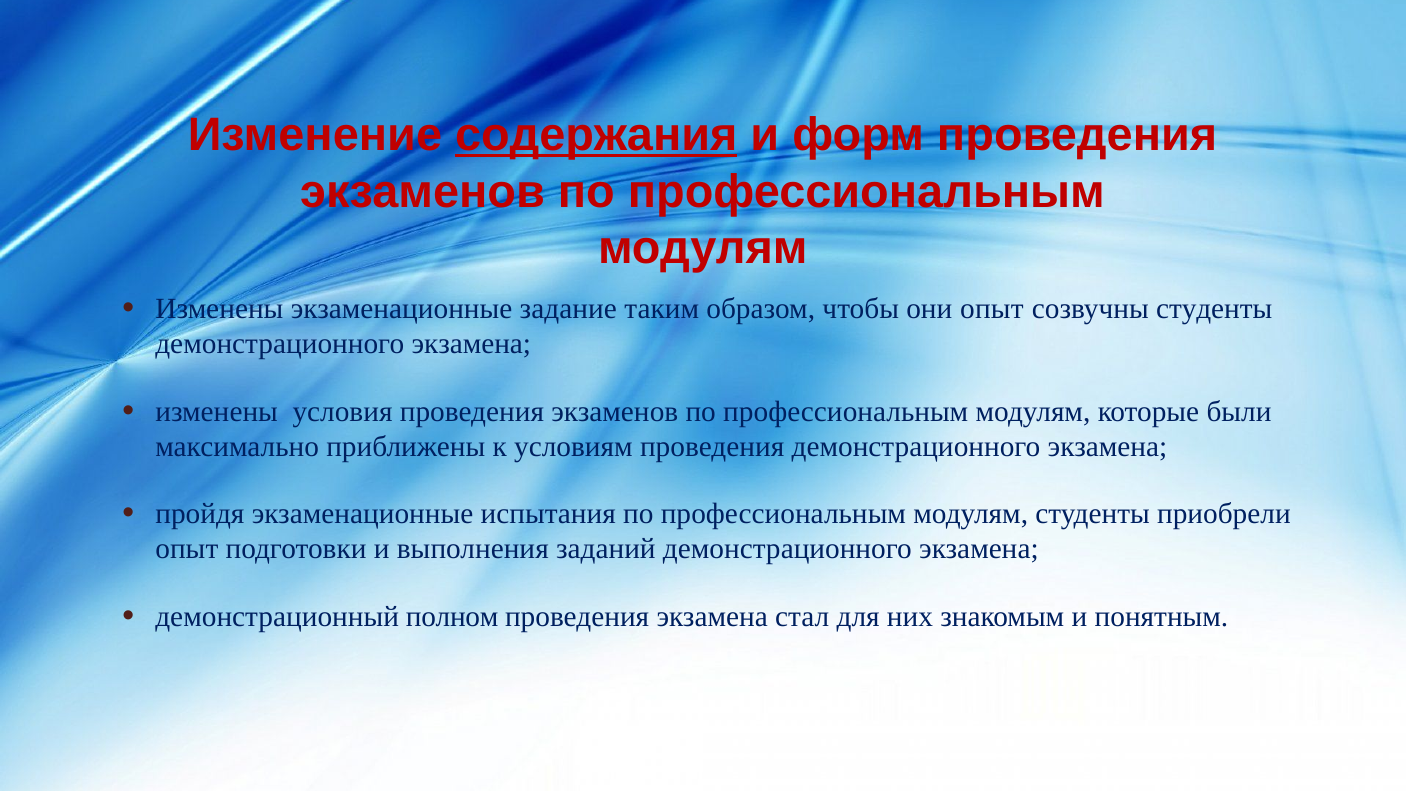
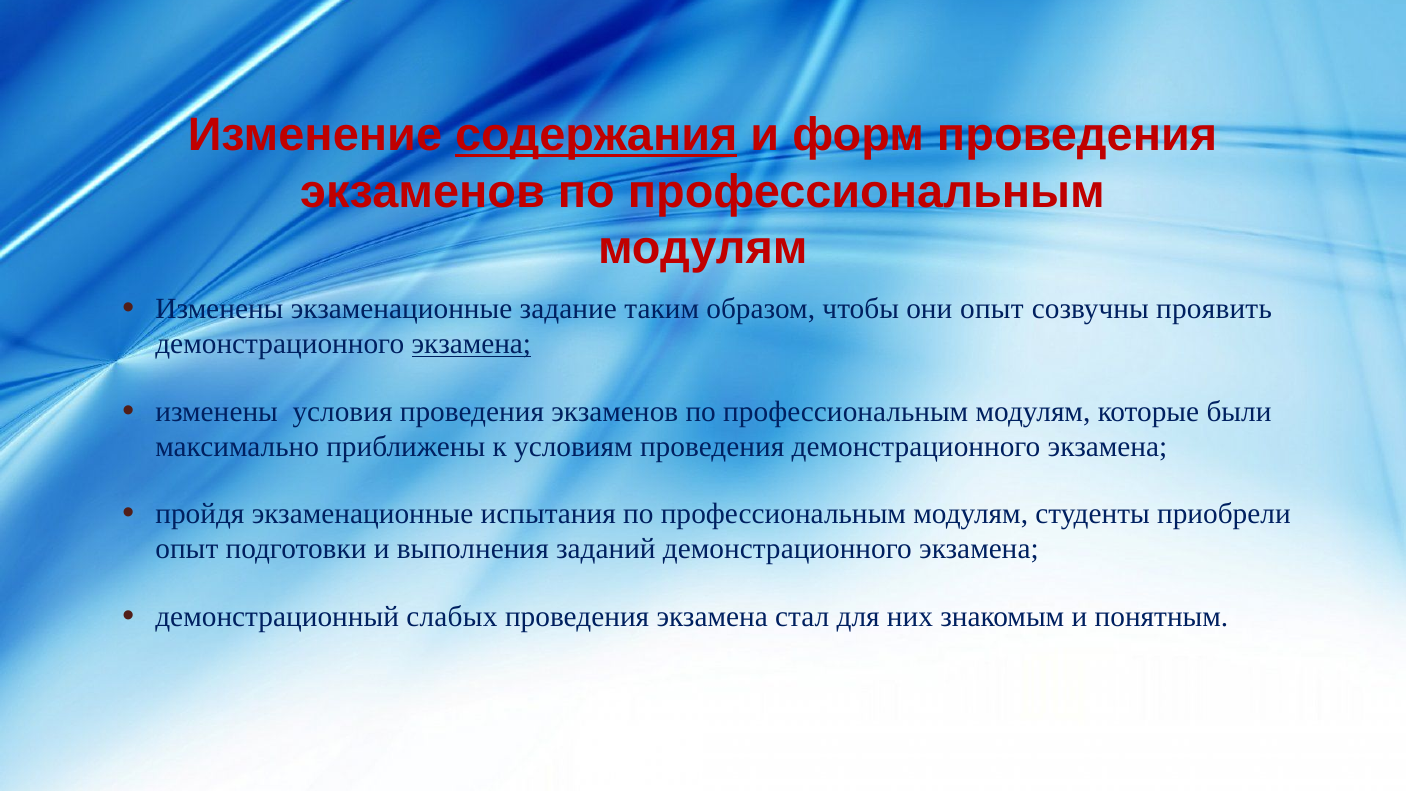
созвучны студенты: студенты -> проявить
экзамена at (471, 344) underline: none -> present
полном: полном -> слабых
